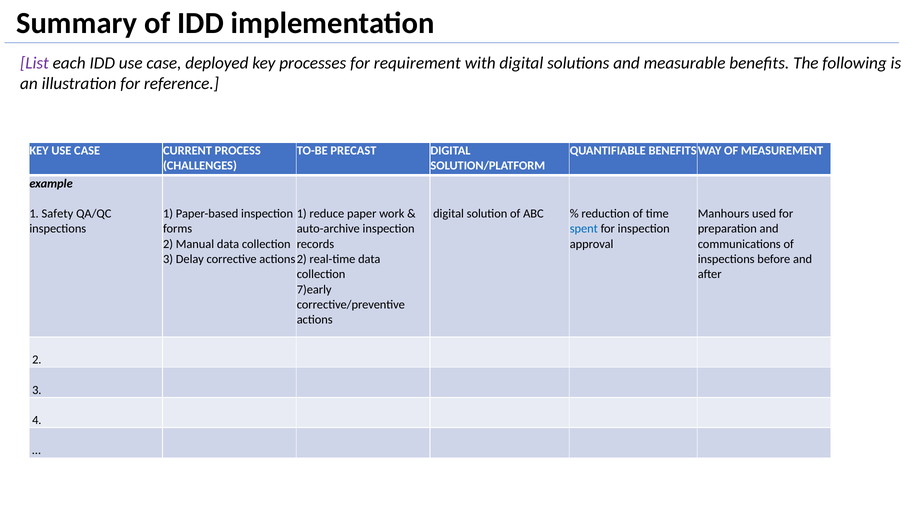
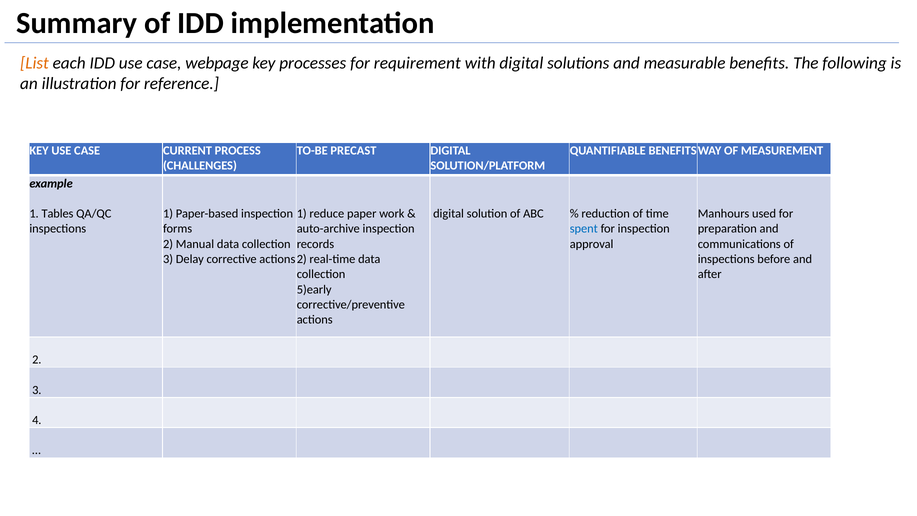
List colour: purple -> orange
deployed: deployed -> webpage
Safety: Safety -> Tables
7)early: 7)early -> 5)early
